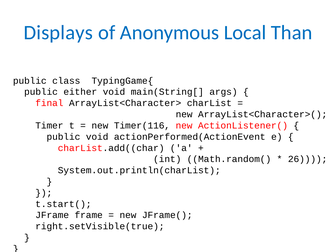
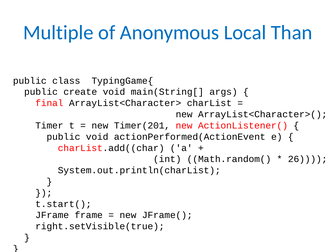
Displays: Displays -> Multiple
either: either -> create
Timer(116: Timer(116 -> Timer(201
